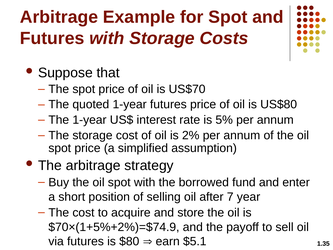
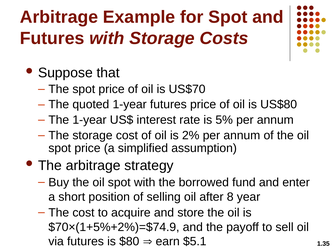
7: 7 -> 8
